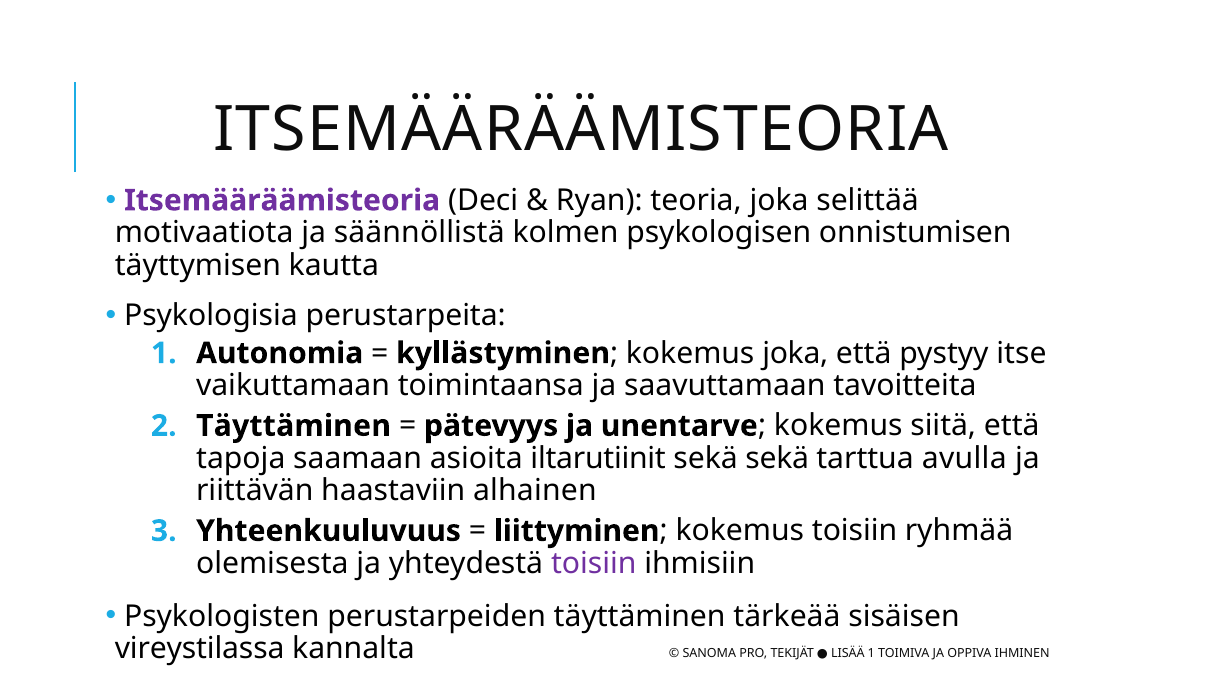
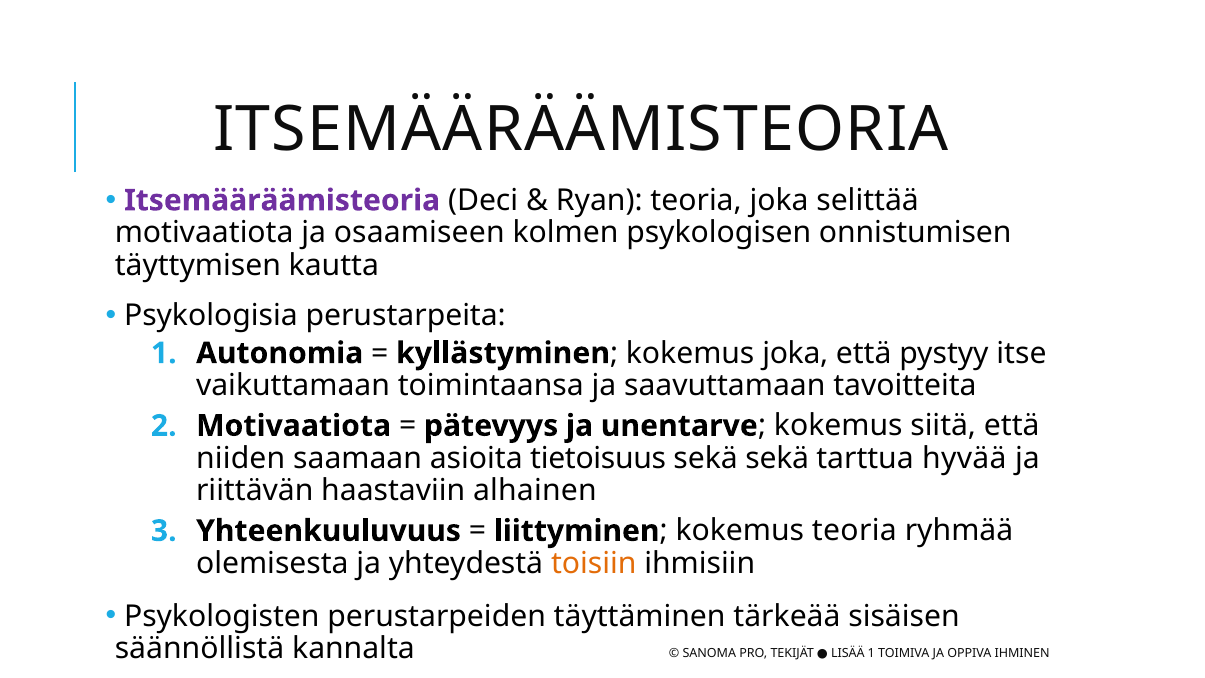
säännöllistä: säännöllistä -> osaamiseen
Täyttäminen at (294, 426): Täyttäminen -> Motivaatiota
tapoja: tapoja -> niiden
iltarutiinit: iltarutiinit -> tietoisuus
avulla: avulla -> hyvää
kokemus toisiin: toisiin -> teoria
toisiin at (594, 563) colour: purple -> orange
vireystilassa: vireystilassa -> säännöllistä
